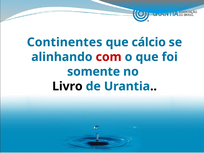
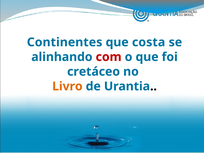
cálcio: cálcio -> costa
somente: somente -> cretáceo
Livro colour: black -> orange
